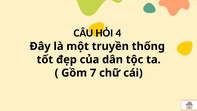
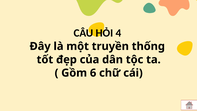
7: 7 -> 6
